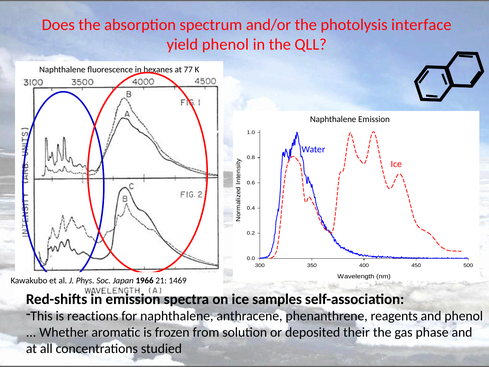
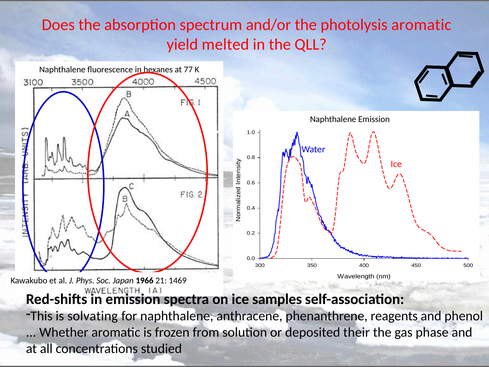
photolysis interface: interface -> aromatic
yield phenol: phenol -> melted
reactions: reactions -> solvating
